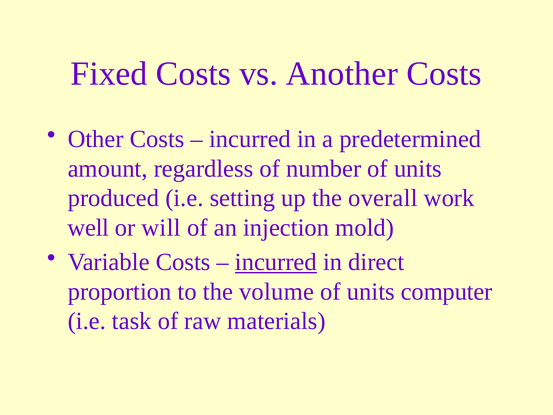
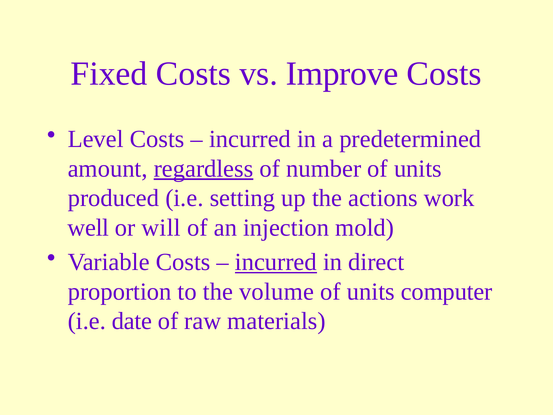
Another: Another -> Improve
Other: Other -> Level
regardless underline: none -> present
overall: overall -> actions
task: task -> date
